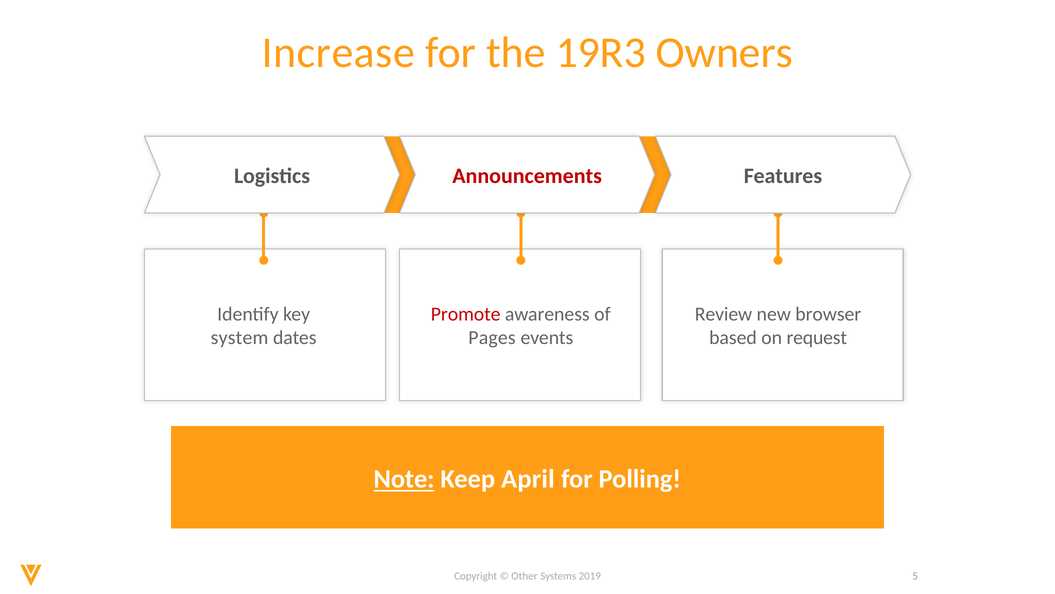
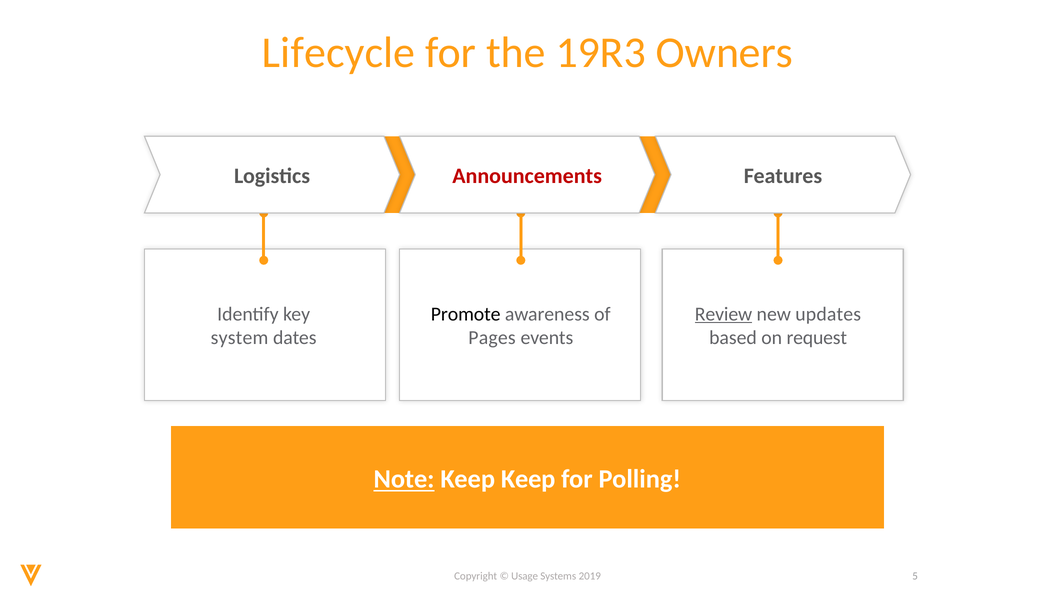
Increase: Increase -> Lifecycle
Promote colour: red -> black
Review underline: none -> present
browser: browser -> updates
Keep April: April -> Keep
Other: Other -> Usage
